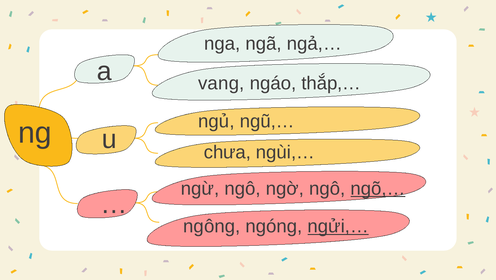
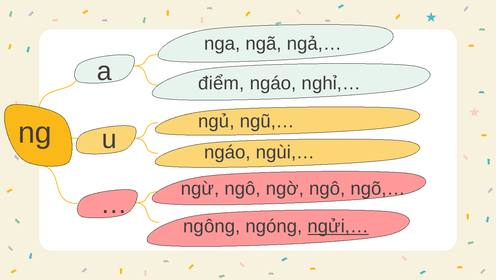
vang: vang -> điểm
thắp,…: thắp,… -> nghỉ,…
chưa at (227, 152): chưa -> ngáo
ngõ,… underline: present -> none
